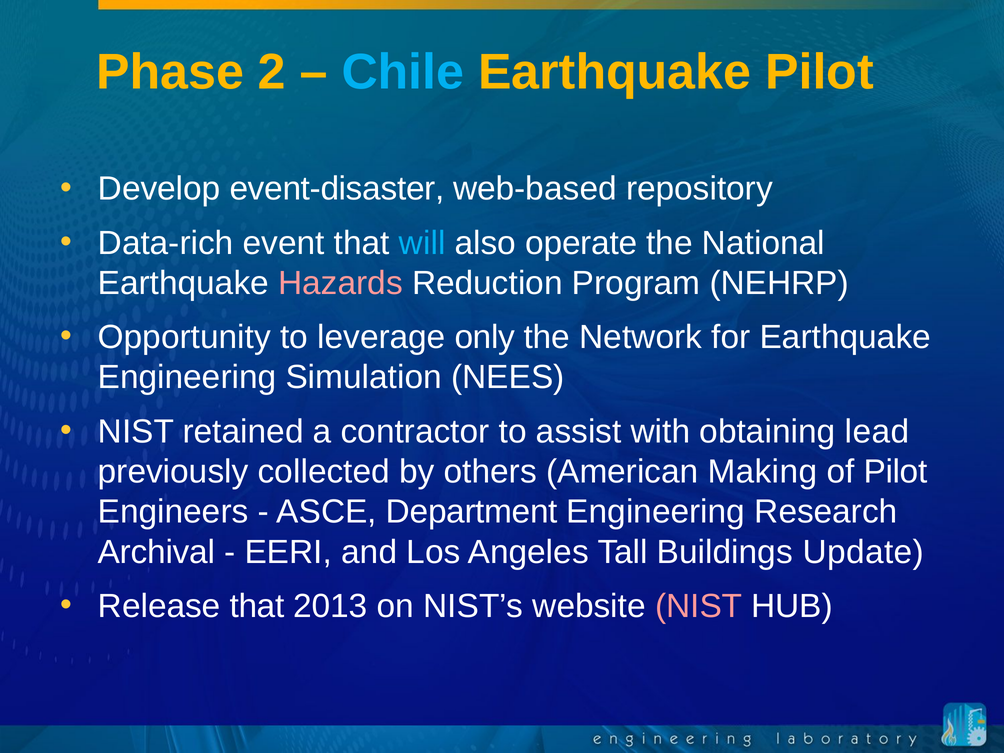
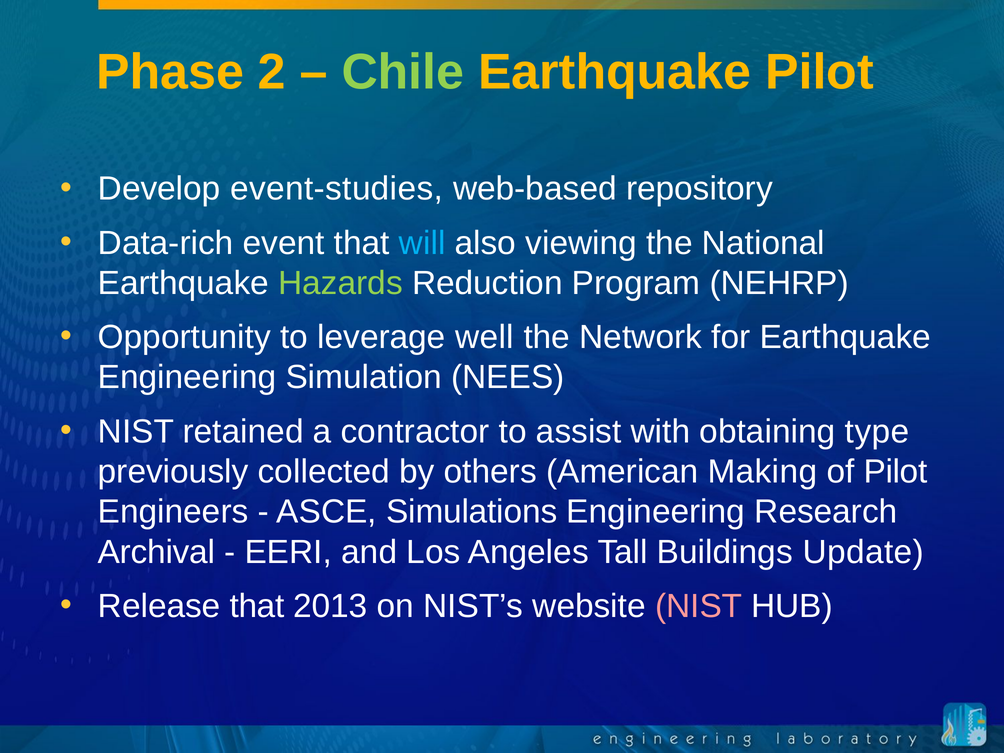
Chile colour: light blue -> light green
event-disaster: event-disaster -> event-studies
operate: operate -> viewing
Hazards colour: pink -> light green
only: only -> well
lead: lead -> type
Department: Department -> Simulations
